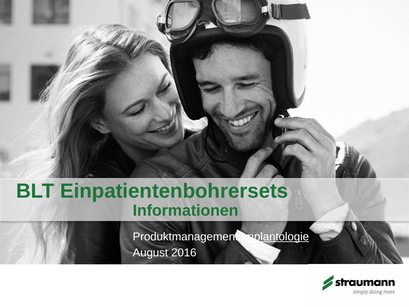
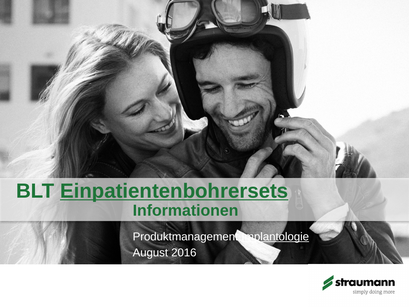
Einpatientenbohrersets underline: none -> present
